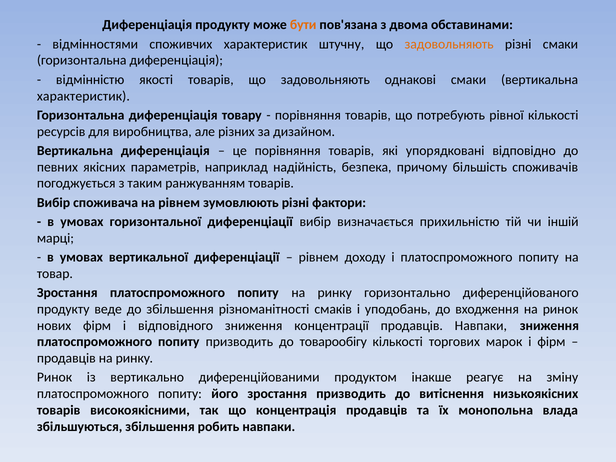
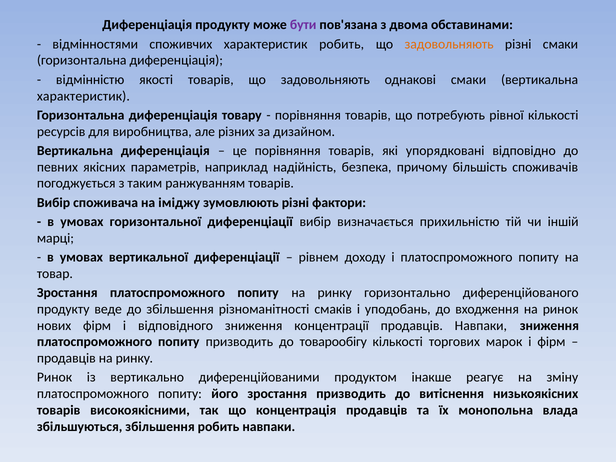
бути colour: orange -> purple
характеристик штучну: штучну -> робить
на рівнем: рівнем -> іміджу
